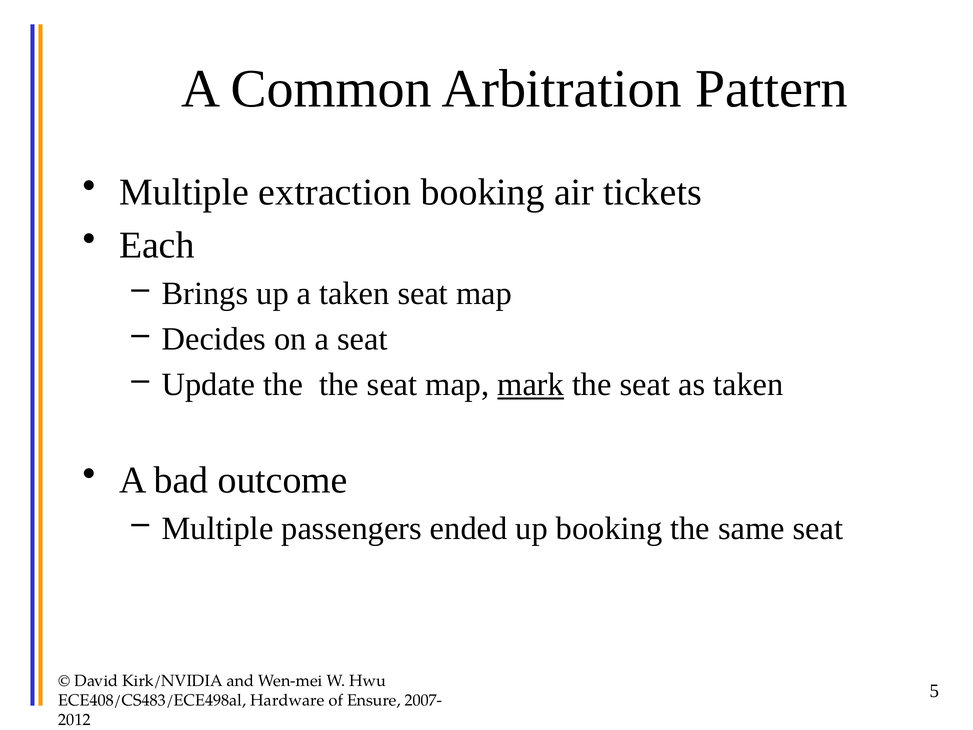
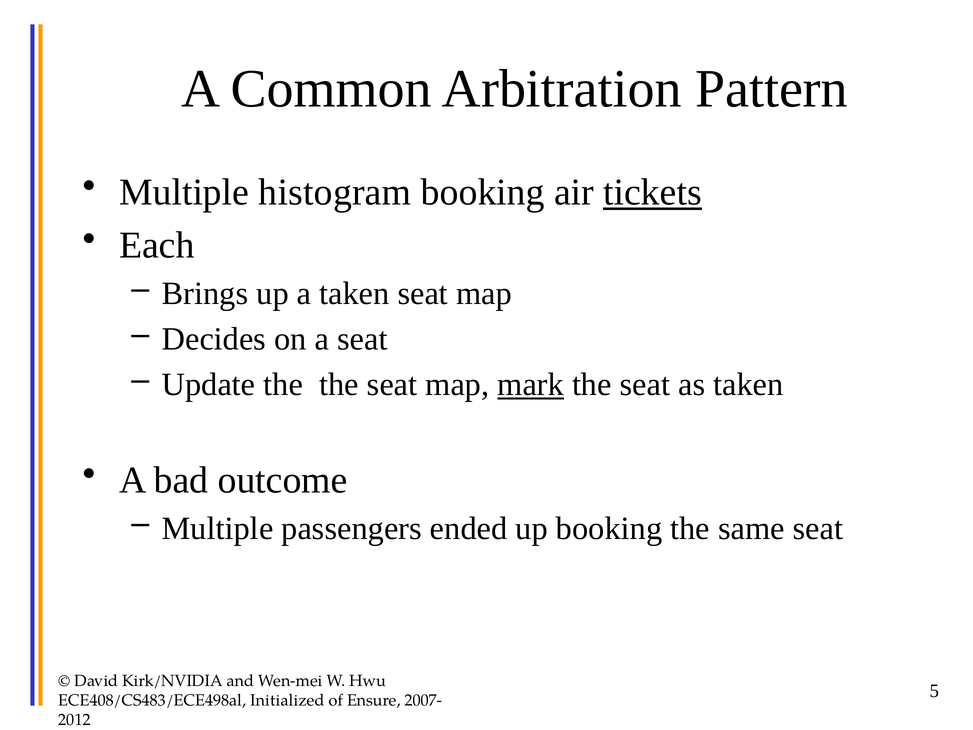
extraction: extraction -> histogram
tickets underline: none -> present
Hardware: Hardware -> Initialized
